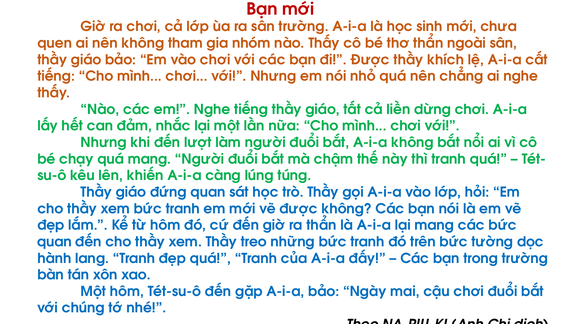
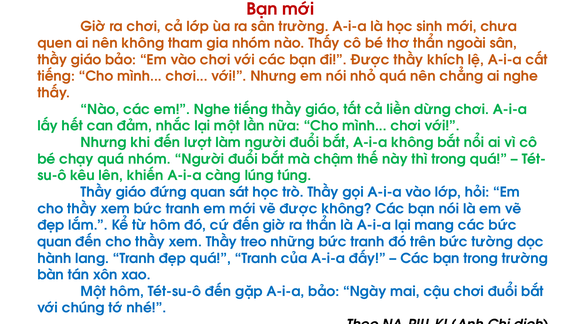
quá mang: mang -> nhóm
thì tranh: tranh -> trong
